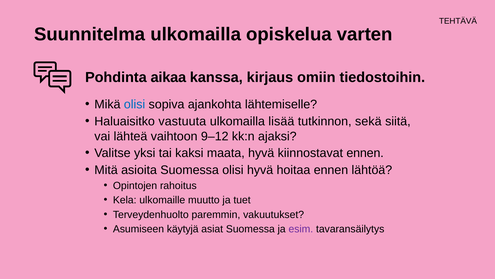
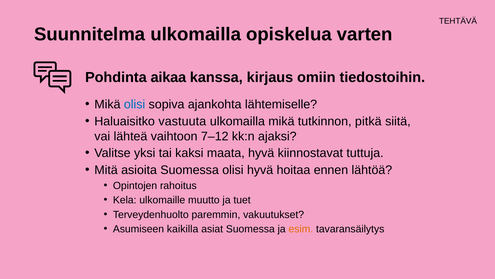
ulkomailla lisää: lisää -> mikä
sekä: sekä -> pitkä
9–12: 9–12 -> 7–12
kiinnostavat ennen: ennen -> tuttuja
käytyjä: käytyjä -> kaikilla
esim colour: purple -> orange
